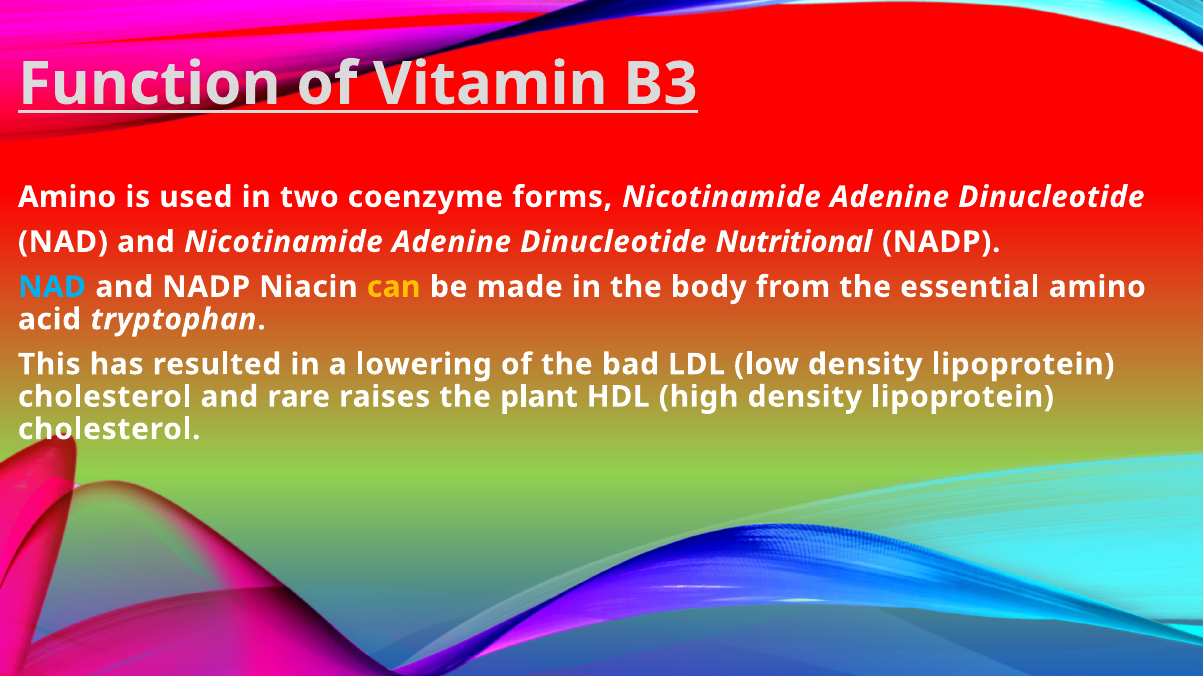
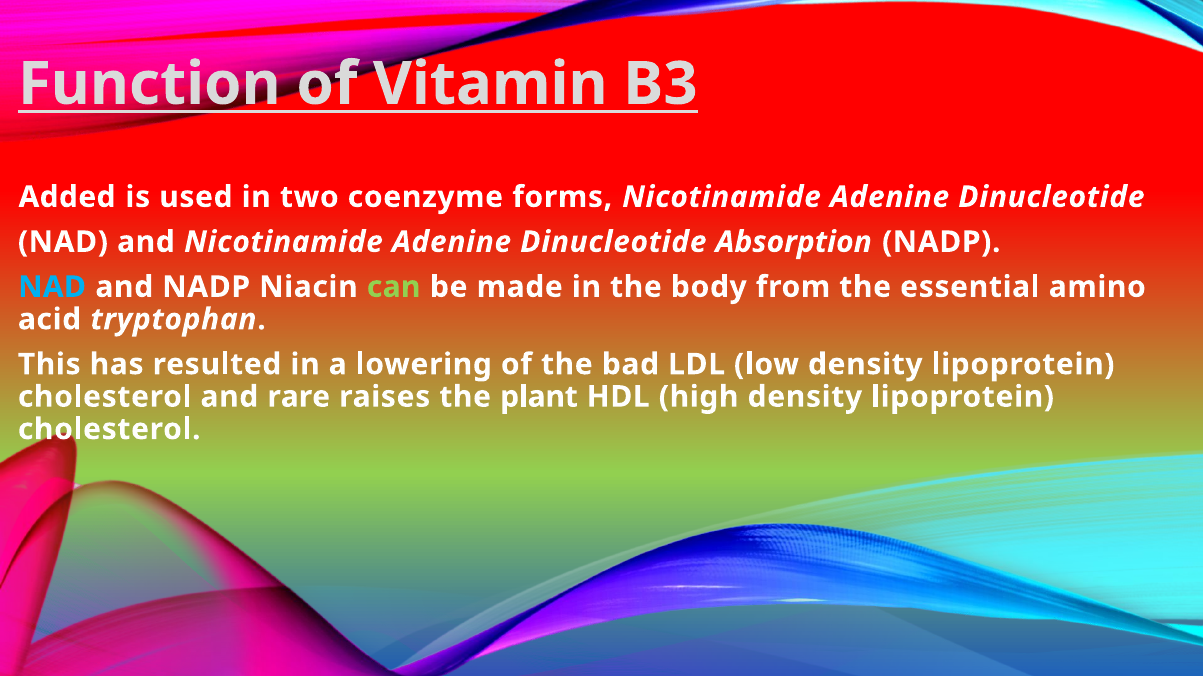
Amino at (67, 197): Amino -> Added
Nutritional: Nutritional -> Absorption
can colour: yellow -> light green
